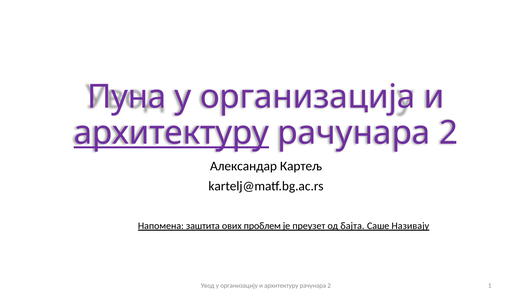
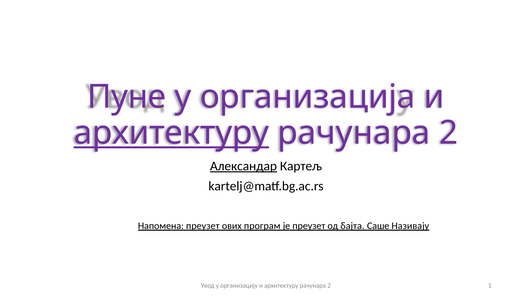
Пуна: Пуна -> Пуне
Александар underline: none -> present
Напомена заштита: заштита -> преузет
проблем: проблем -> програм
